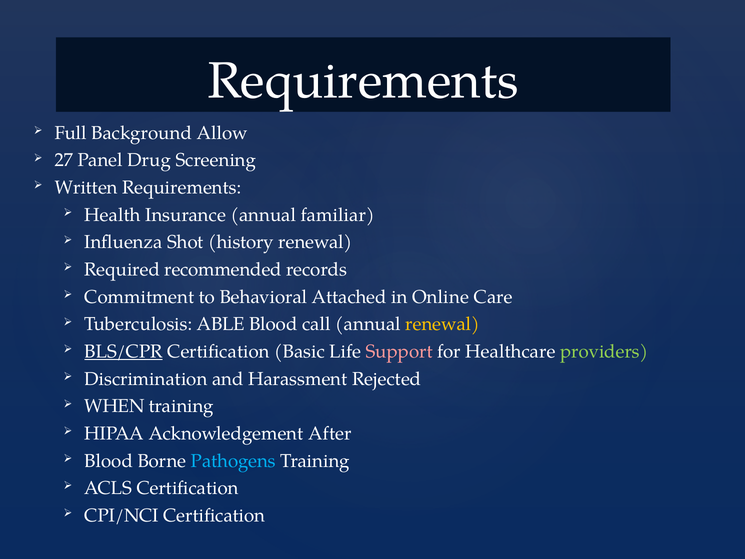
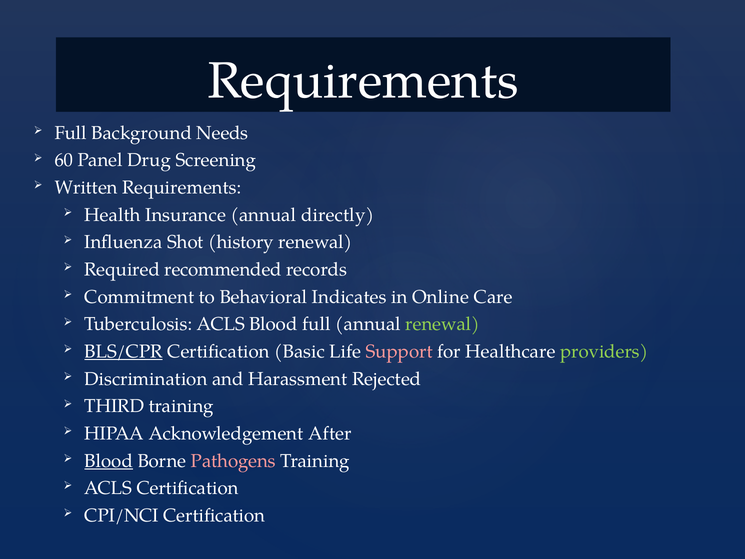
Allow: Allow -> Needs
27: 27 -> 60
familiar: familiar -> directly
Attached: Attached -> Indicates
Tuberculosis ABLE: ABLE -> ACLS
Blood call: call -> full
renewal at (443, 324) colour: yellow -> light green
WHEN: WHEN -> THIRD
Blood at (109, 461) underline: none -> present
Pathogens colour: light blue -> pink
